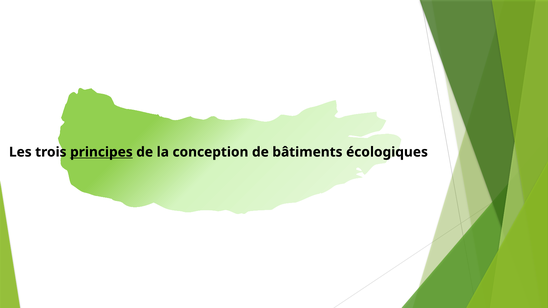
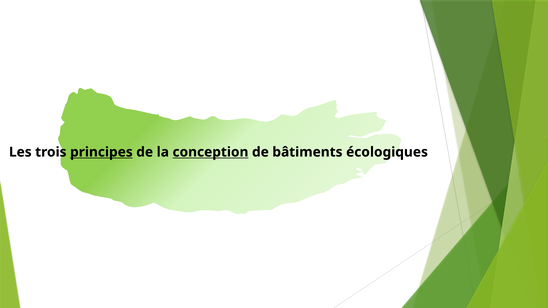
conception underline: none -> present
